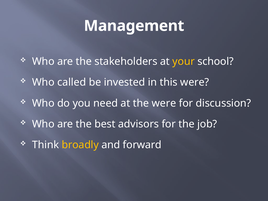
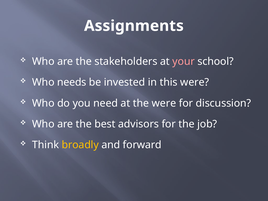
Management: Management -> Assignments
your colour: yellow -> pink
called: called -> needs
